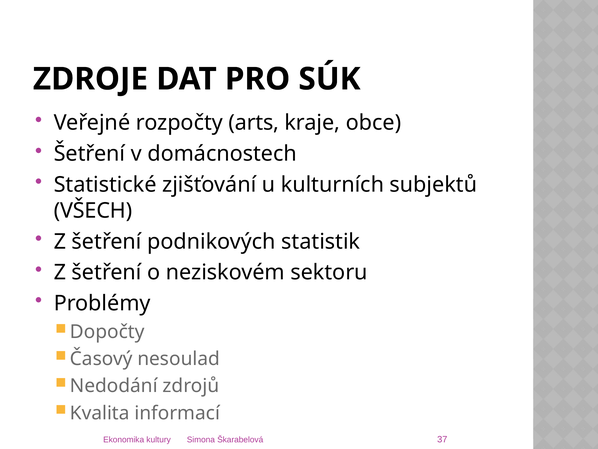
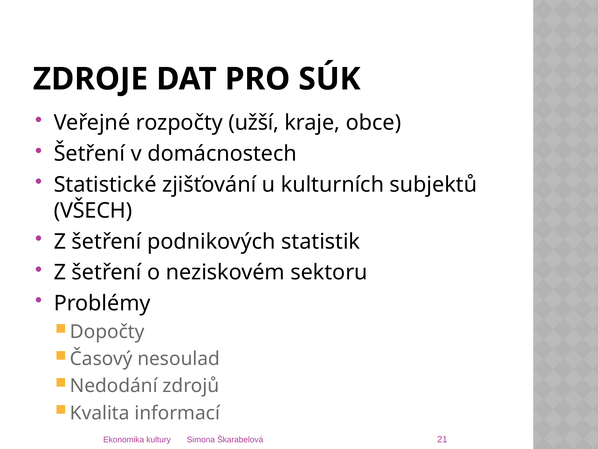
arts: arts -> užší
37: 37 -> 21
